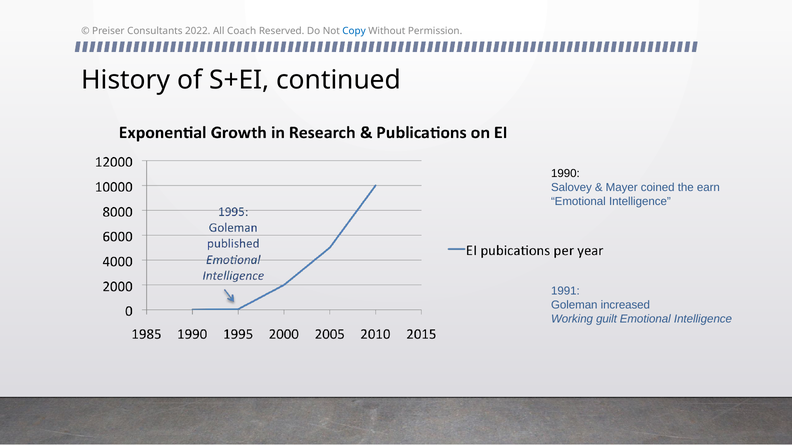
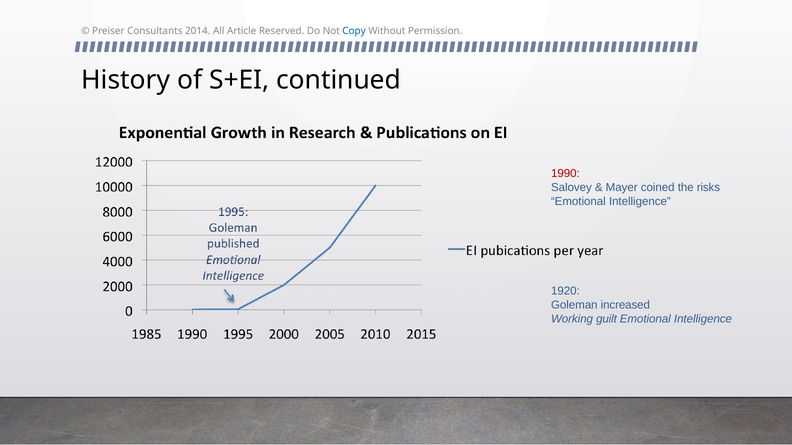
2022: 2022 -> 2014
Coach: Coach -> Article
1990 colour: black -> red
earn: earn -> risks
1991: 1991 -> 1920
